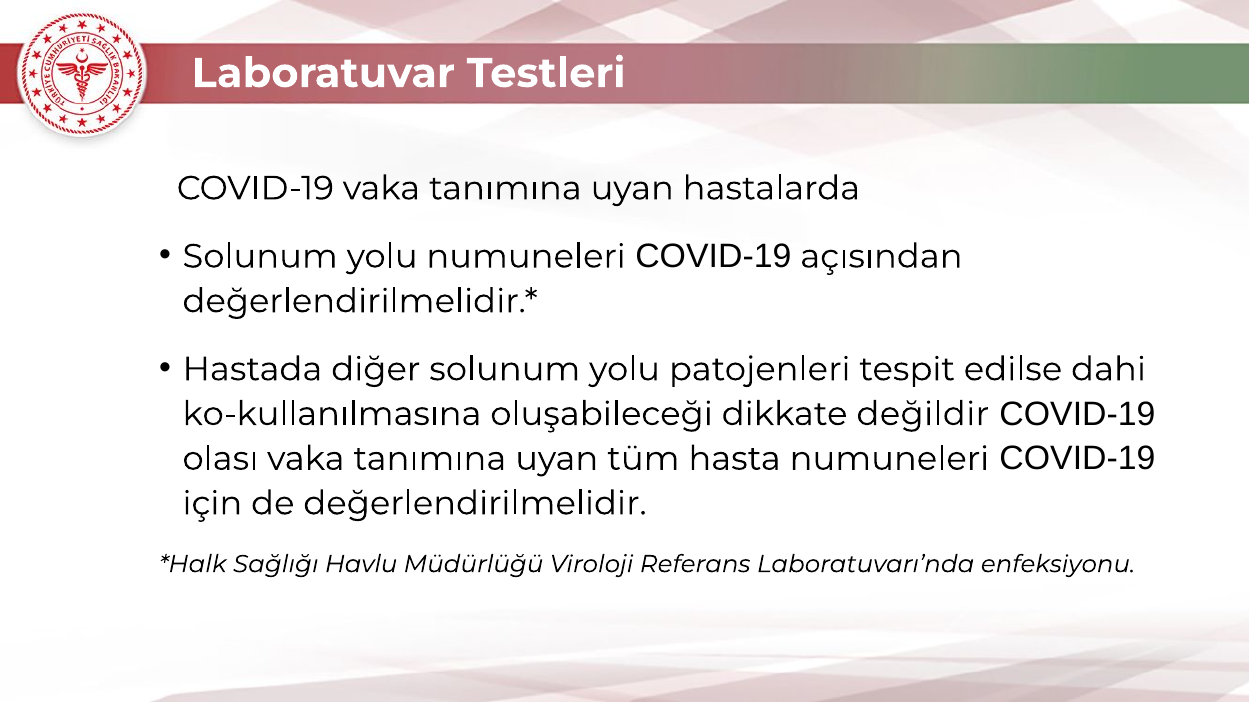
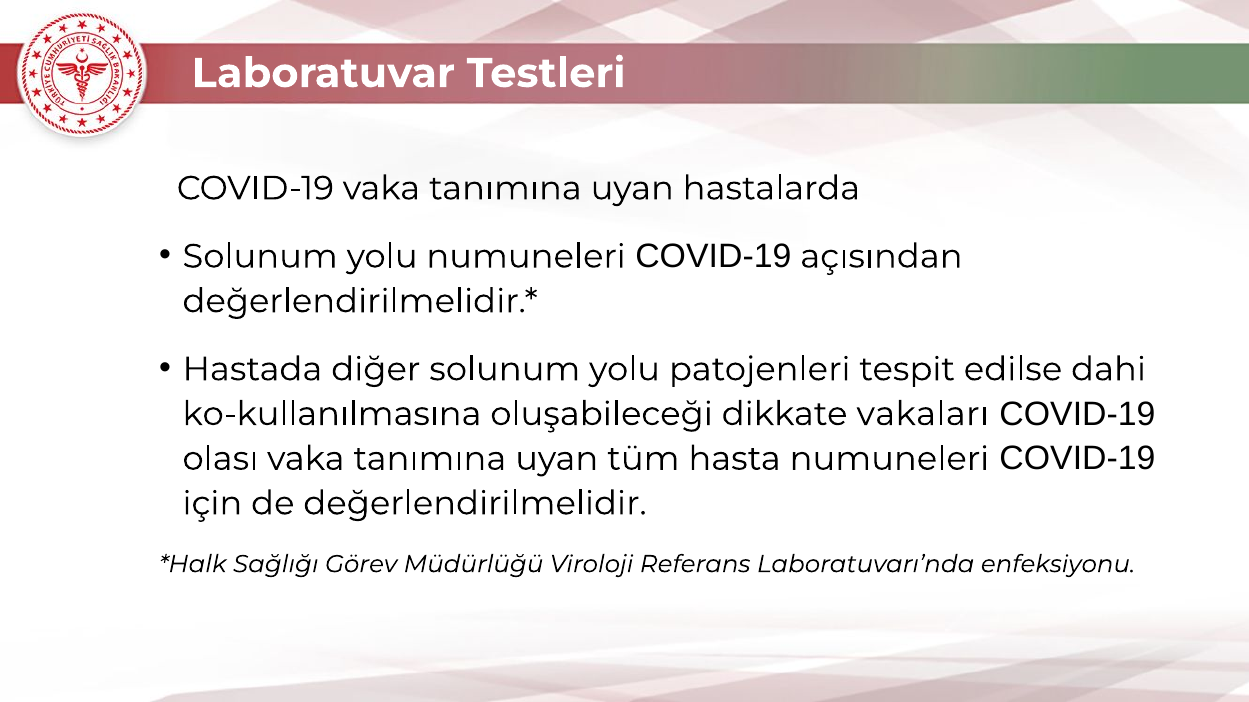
değildir: değildir -> vakaları
Havlu: Havlu -> Görev
